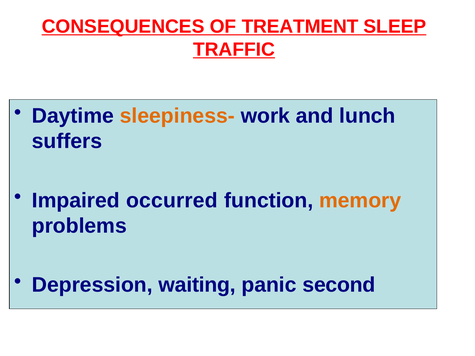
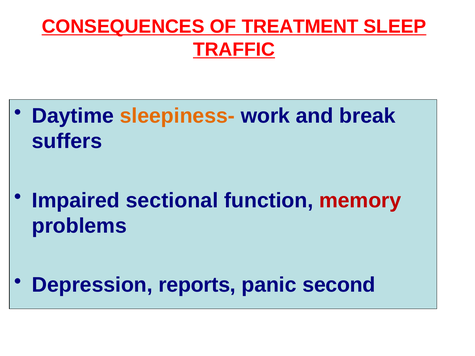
lunch: lunch -> break
occurred: occurred -> sectional
memory colour: orange -> red
waiting: waiting -> reports
